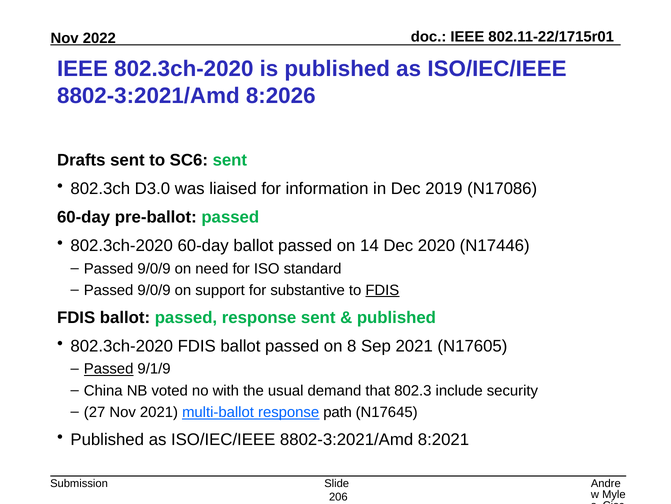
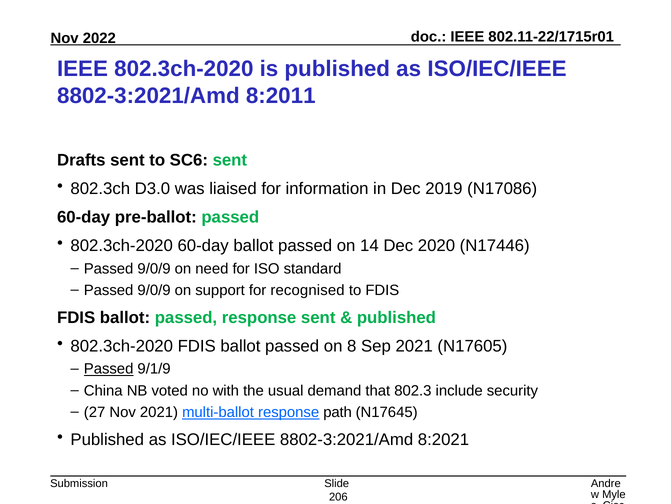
8:2026: 8:2026 -> 8:2011
substantive: substantive -> recognised
FDIS at (382, 290) underline: present -> none
